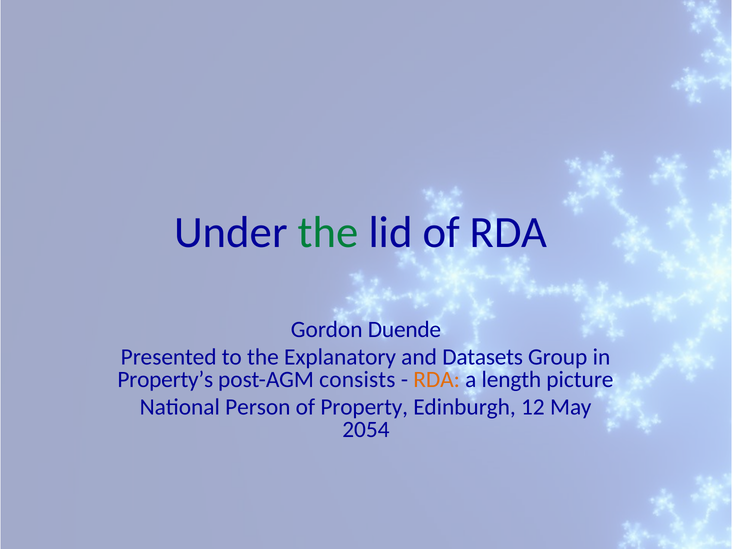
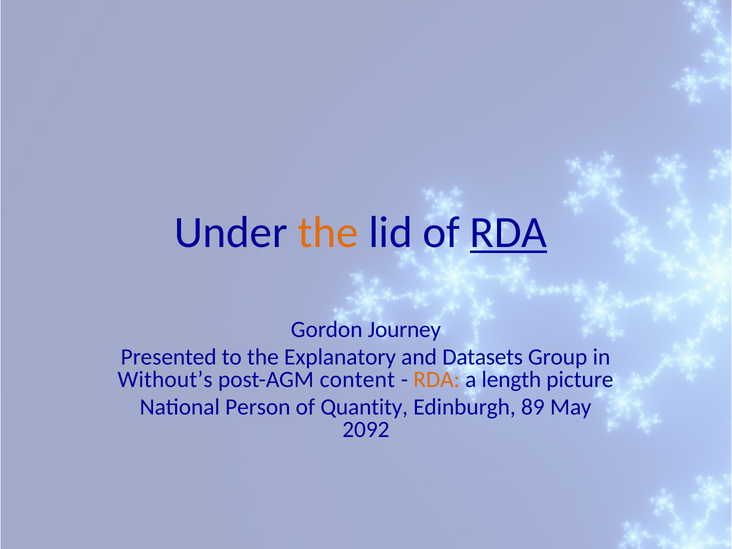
the at (328, 233) colour: green -> orange
RDA at (509, 233) underline: none -> present
Duende: Duende -> Journey
Property’s: Property’s -> Without’s
consists: consists -> content
Property: Property -> Quantity
12: 12 -> 89
2054: 2054 -> 2092
